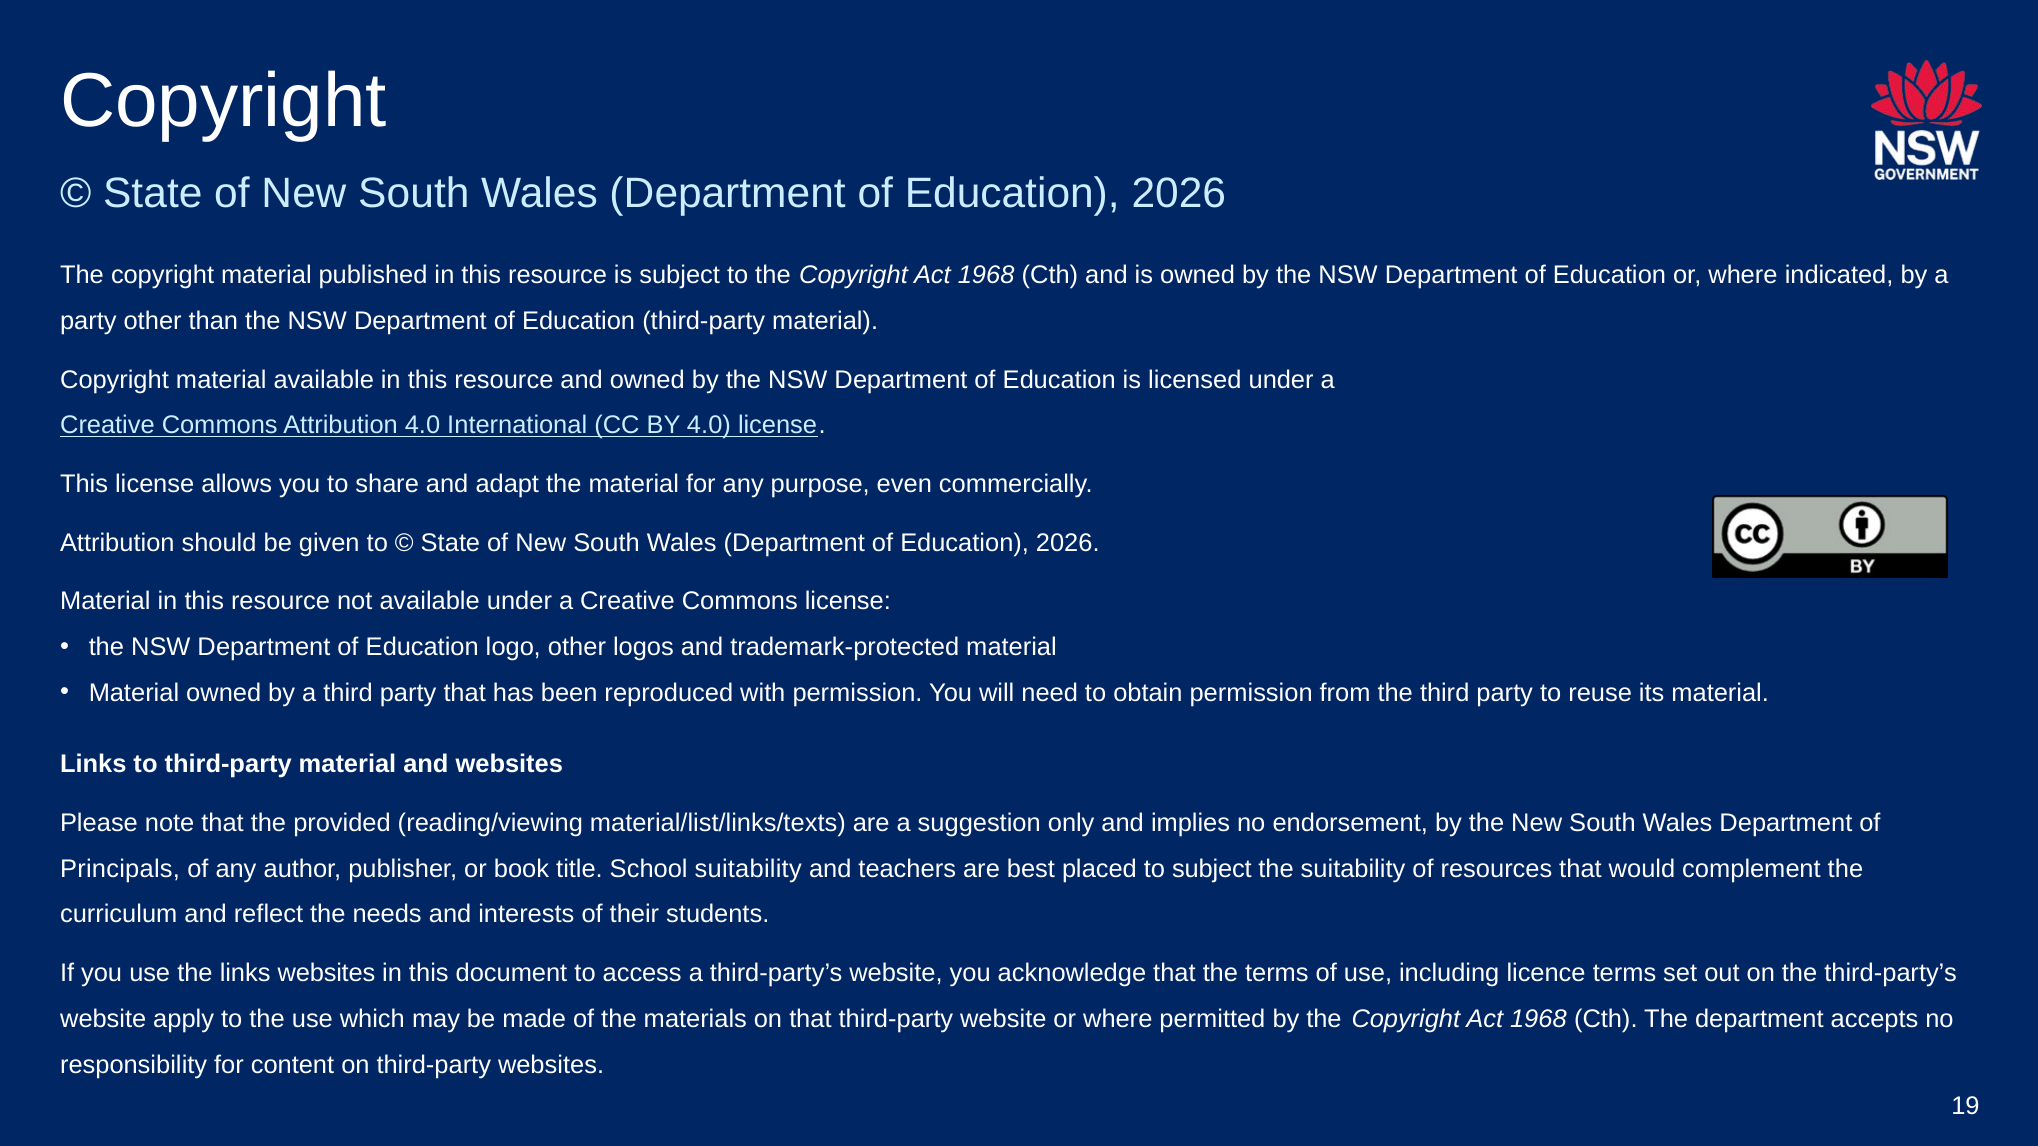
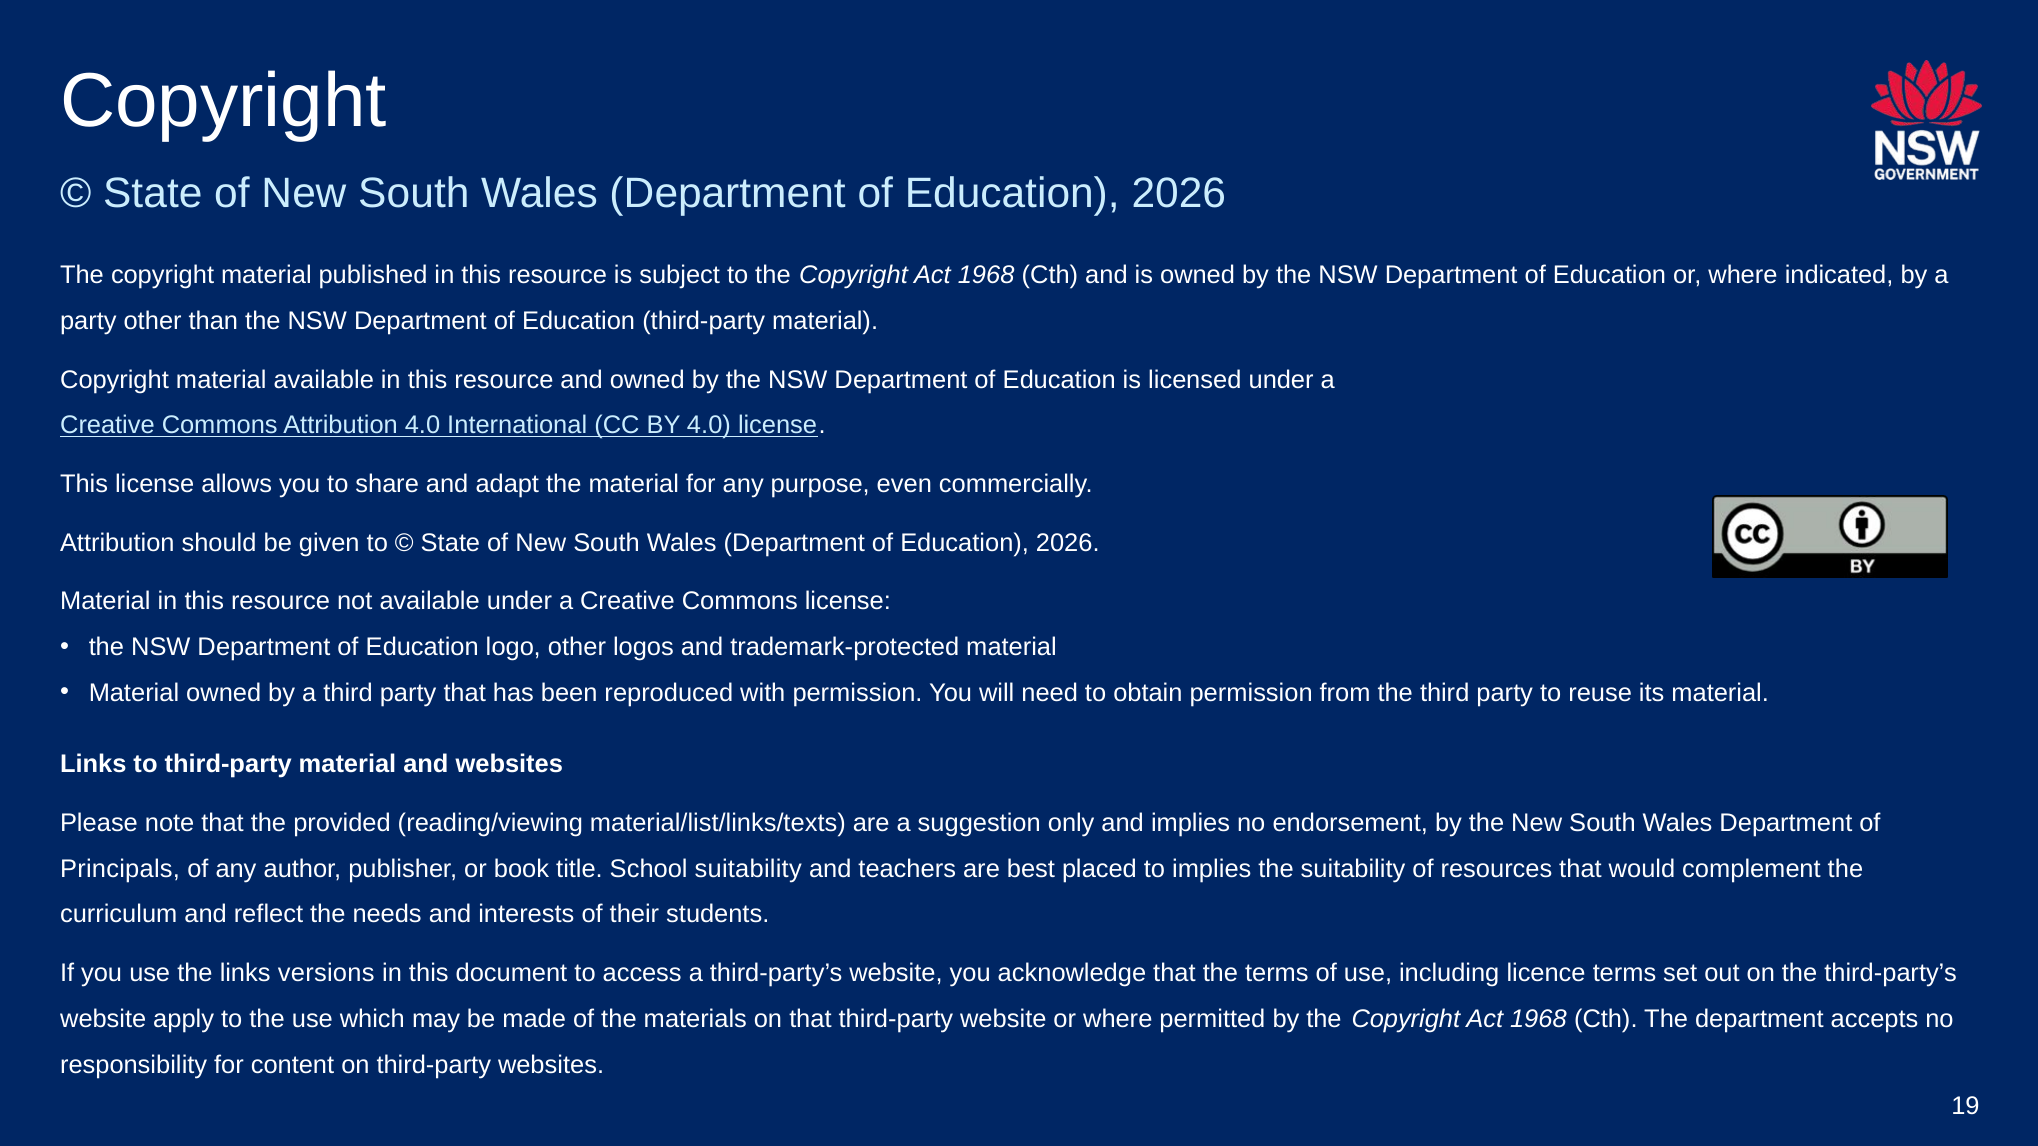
to subject: subject -> implies
links websites: websites -> versions
